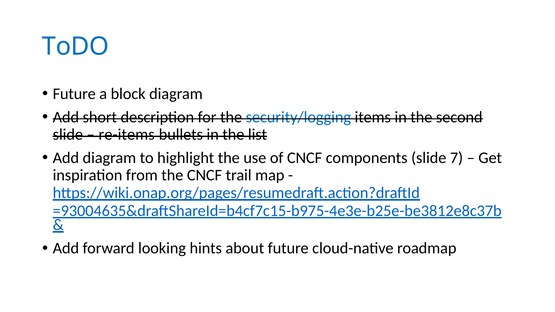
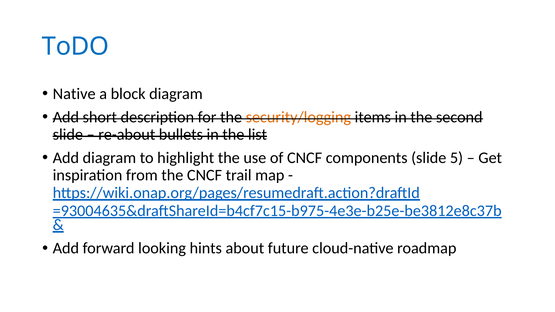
Future at (74, 94): Future -> Native
security/logging colour: blue -> orange
re-items: re-items -> re-about
7: 7 -> 5
